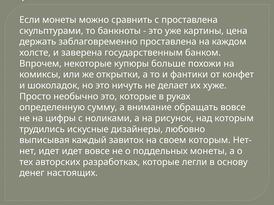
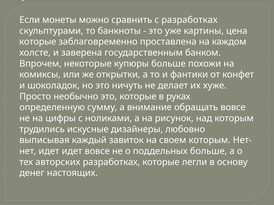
с проставлена: проставлена -> разработках
держать at (38, 42): держать -> которые
поддельных монеты: монеты -> больше
